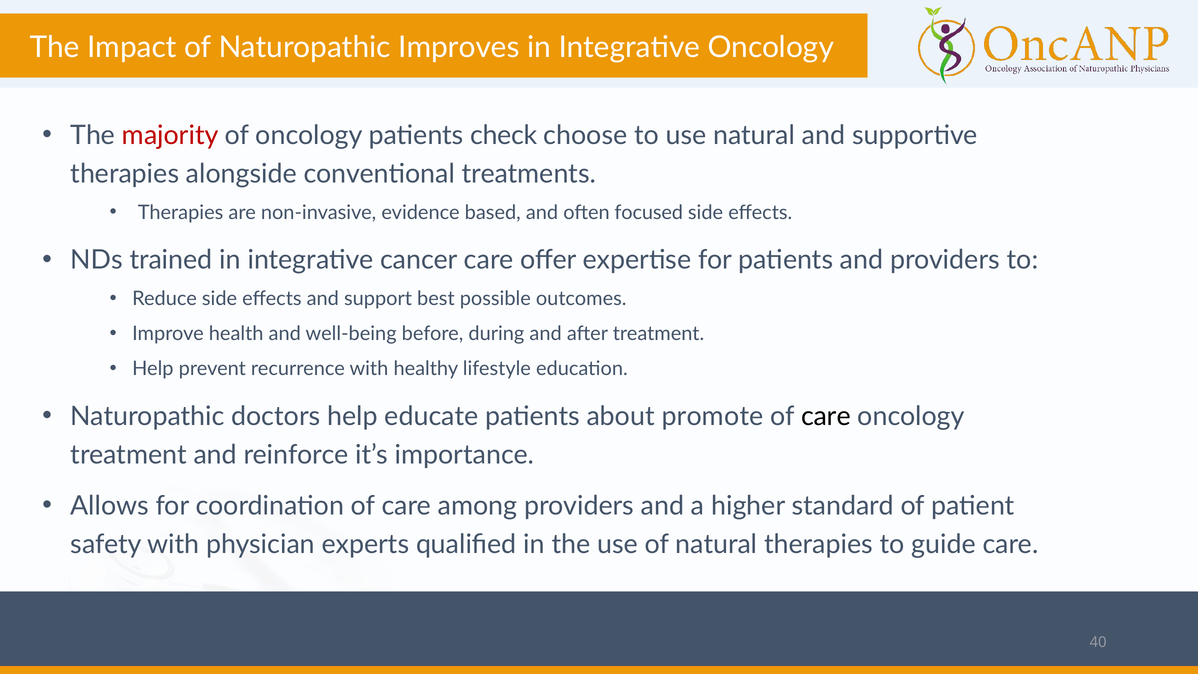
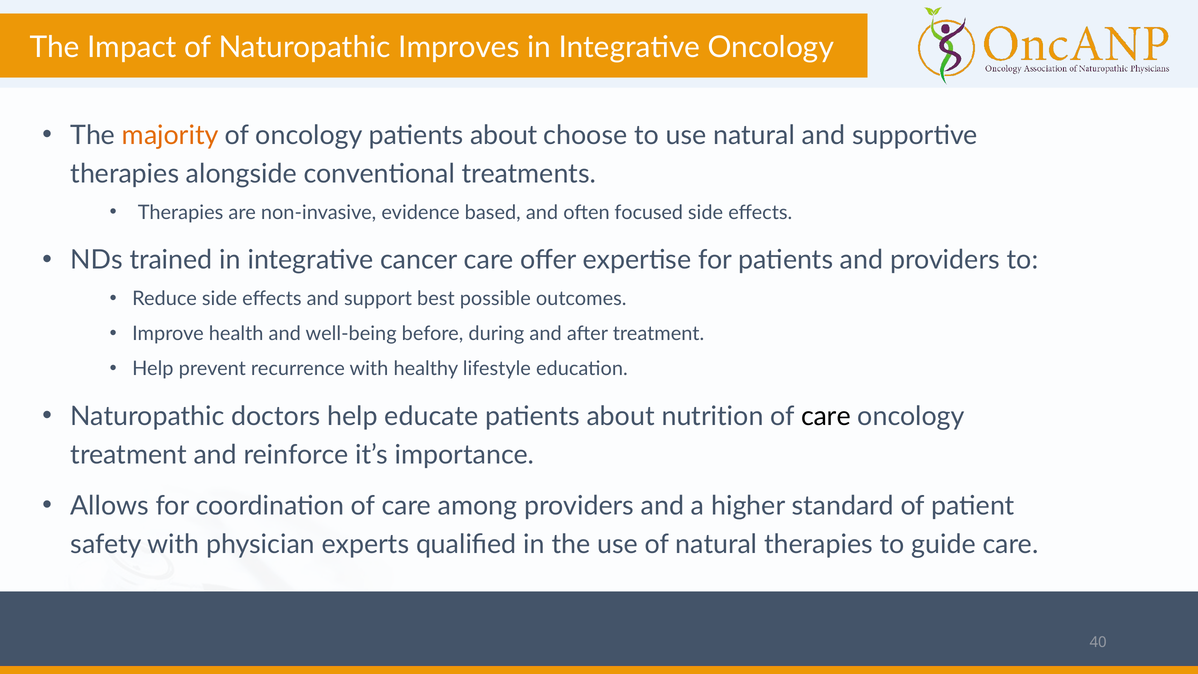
majority colour: red -> orange
oncology patients check: check -> about
promote: promote -> nutrition
